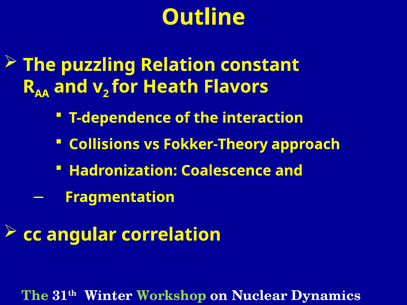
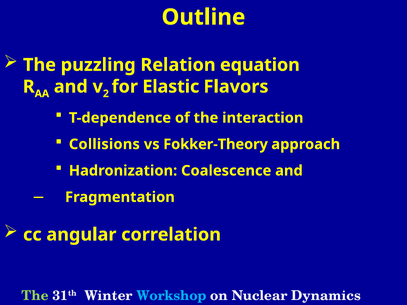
constant: constant -> equation
Heath: Heath -> Elastic
Workshop colour: light green -> light blue
